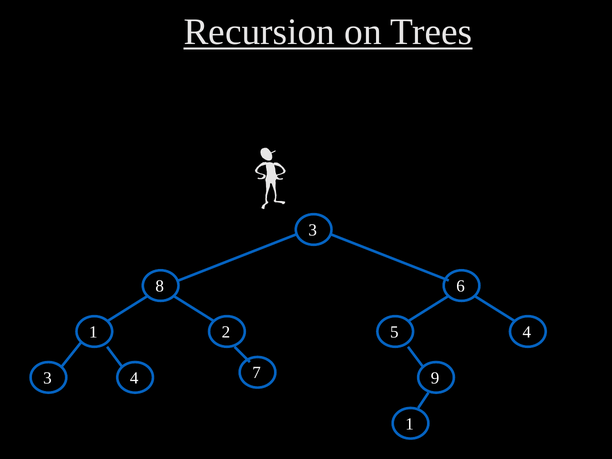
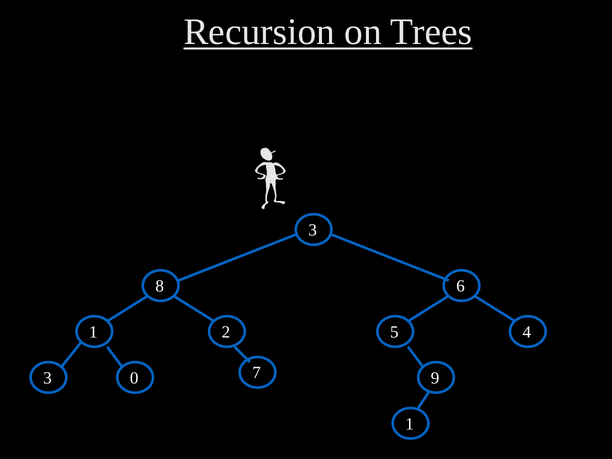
3 4: 4 -> 0
